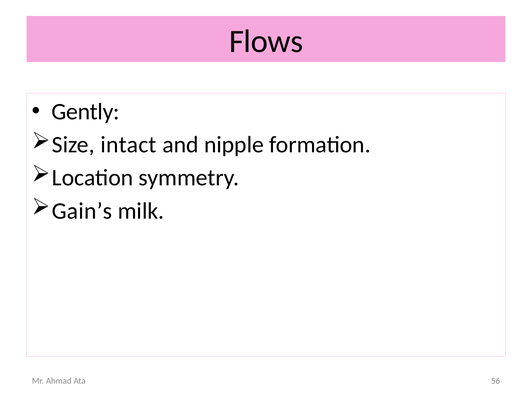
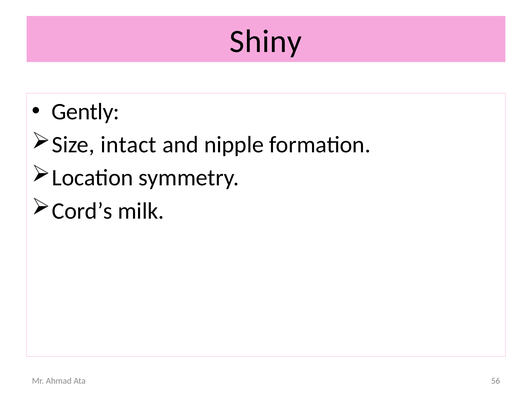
Flows: Flows -> Shiny
Gain’s: Gain’s -> Cord’s
